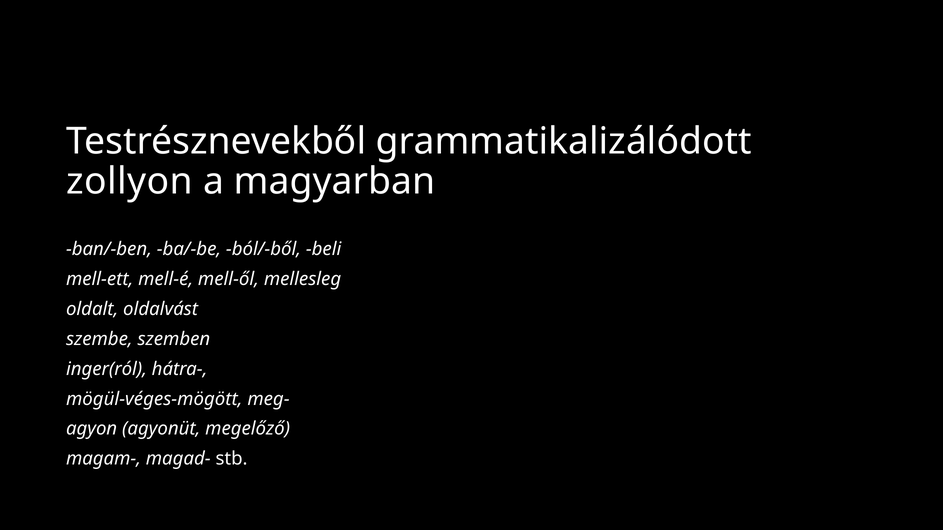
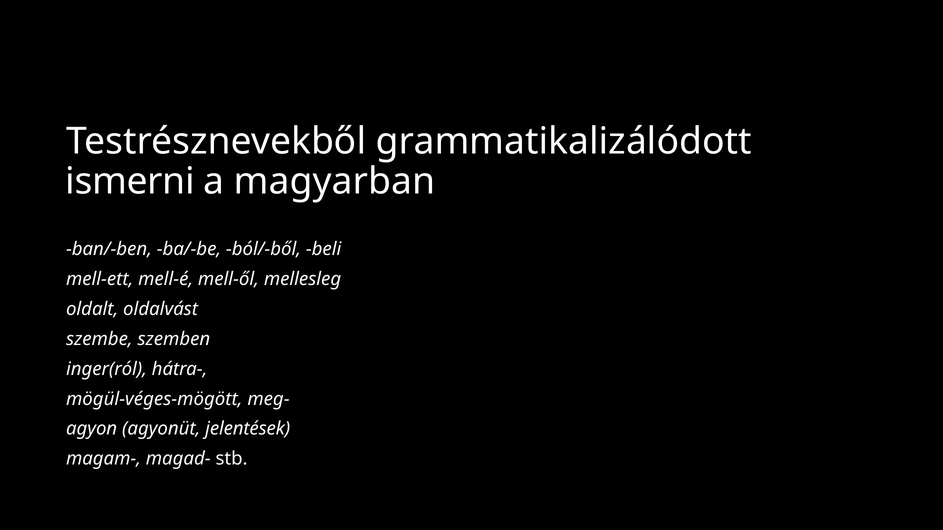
zollyon: zollyon -> ismerni
megelőző: megelőző -> jelentések
